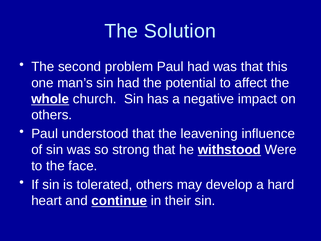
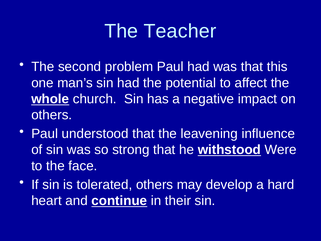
Solution: Solution -> Teacher
